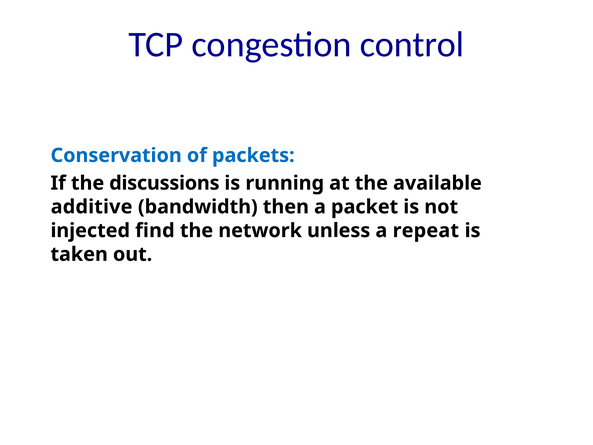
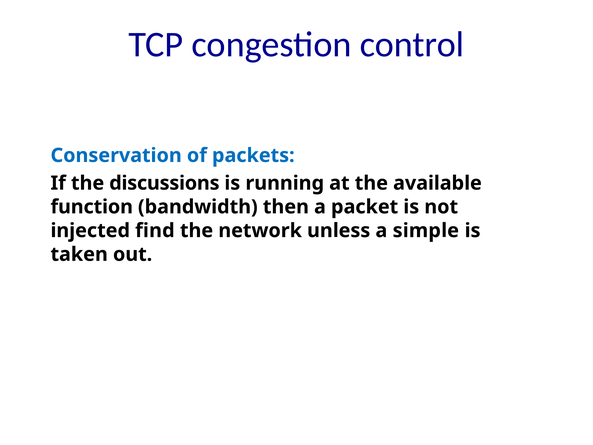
additive: additive -> function
repeat: repeat -> simple
